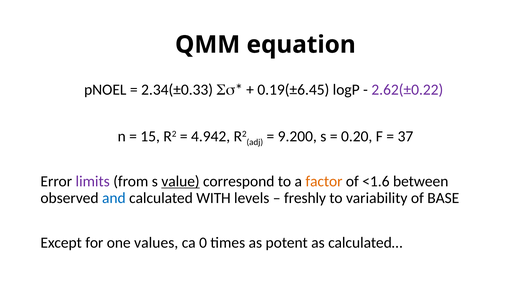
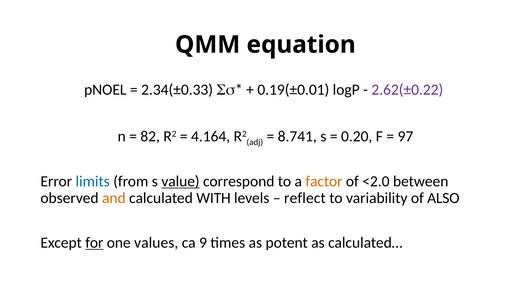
0.19(±6.45: 0.19(±6.45 -> 0.19(±0.01
15: 15 -> 82
4.942: 4.942 -> 4.164
9.200: 9.200 -> 8.741
37: 37 -> 97
limits colour: purple -> blue
<1.6: <1.6 -> <2.0
and colour: blue -> orange
freshly: freshly -> reflect
BASE: BASE -> ALSO
for underline: none -> present
0: 0 -> 9
